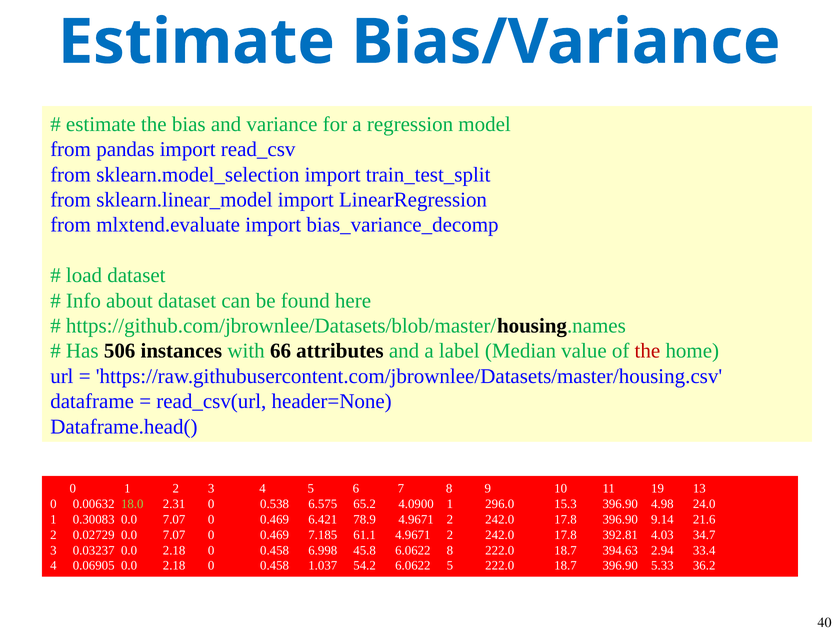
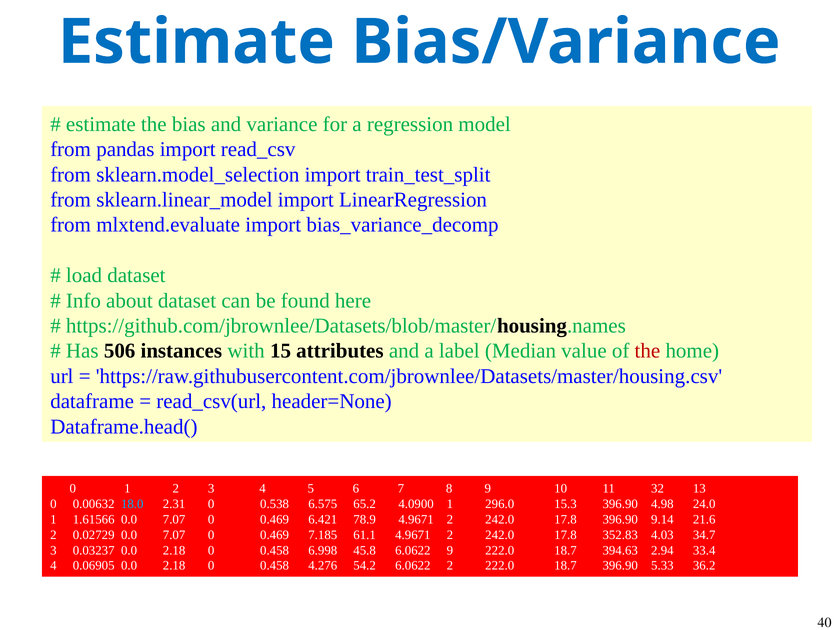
66: 66 -> 15
19: 19 -> 32
18.0 colour: light green -> light blue
0.30083: 0.30083 -> 1.61566
392.81: 392.81 -> 352.83
6.0622 8: 8 -> 9
1.037: 1.037 -> 4.276
6.0622 5: 5 -> 2
